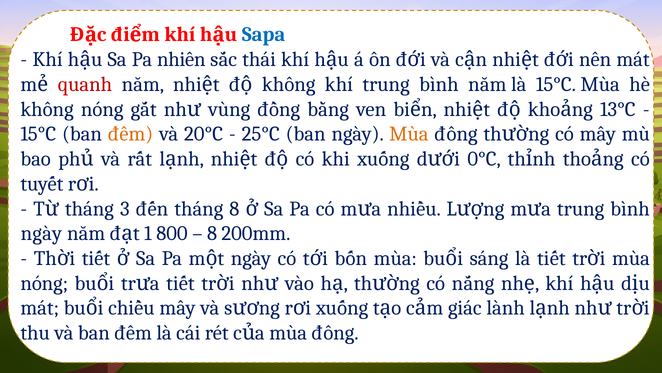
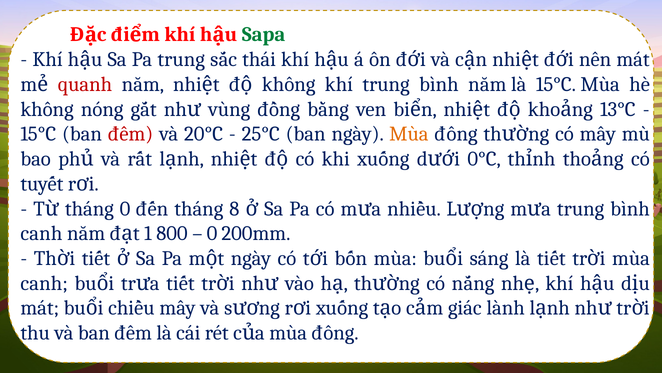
Sapa colour: blue -> green
Pa nhiên: nhiên -> trung
đêm at (131, 134) colour: orange -> red
tháng 3: 3 -> 0
ngày at (41, 233): ngày -> canh
8 at (212, 233): 8 -> 0
nóng at (44, 283): nóng -> canh
